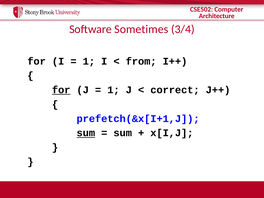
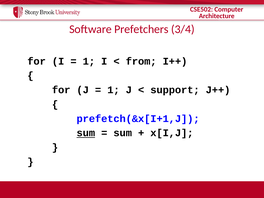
Sometimes: Sometimes -> Prefetchers
for at (61, 90) underline: present -> none
correct: correct -> support
